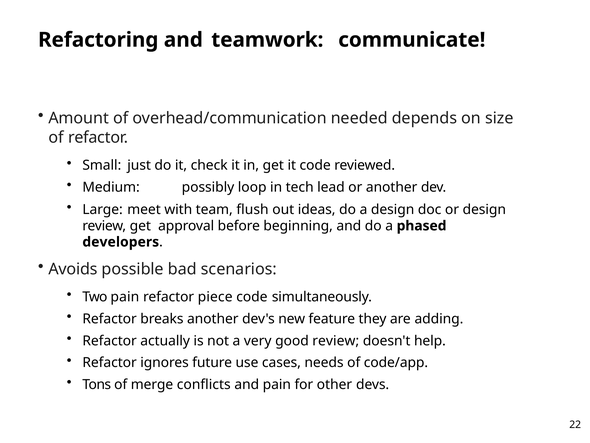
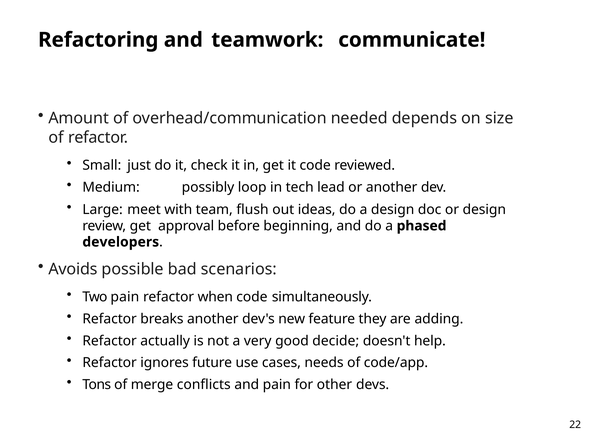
piece: piece -> when
good review: review -> decide
